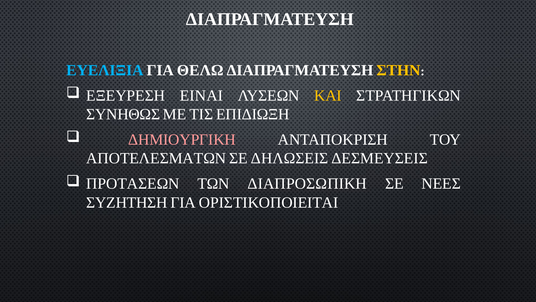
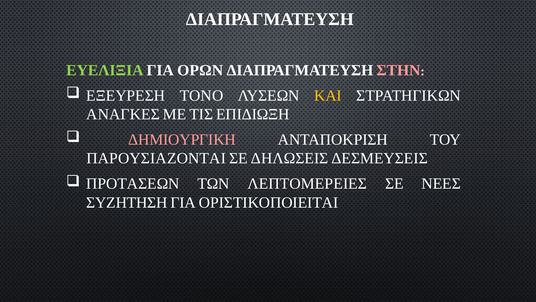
ΕΥΕΛΙΞΙΑ colour: light blue -> light green
ΘΕΛΩ: ΘΕΛΩ -> ΟΡΩΝ
ΣΤΗΝ colour: yellow -> pink
ΕΙΝΑΙ: ΕΙΝΑΙ -> ΤΟΝΟ
ΣΥΝΗΘΩΣ: ΣΥΝΗΘΩΣ -> ΑΝΑΓΚΕΣ
ΑΠΟΤΕΛΕΣΜΑΤΩΝ: ΑΠΟΤΕΛΕΣΜΑΤΩΝ -> ΠΑΡΟΥΣΙΑΖΟΝΤΑΙ
ΔΙΑΠΡΟΣΩΠΙΚΗ: ΔΙΑΠΡΟΣΩΠΙΚΗ -> ΛΕΠΤΟΜΕΡΕΙΕΣ
